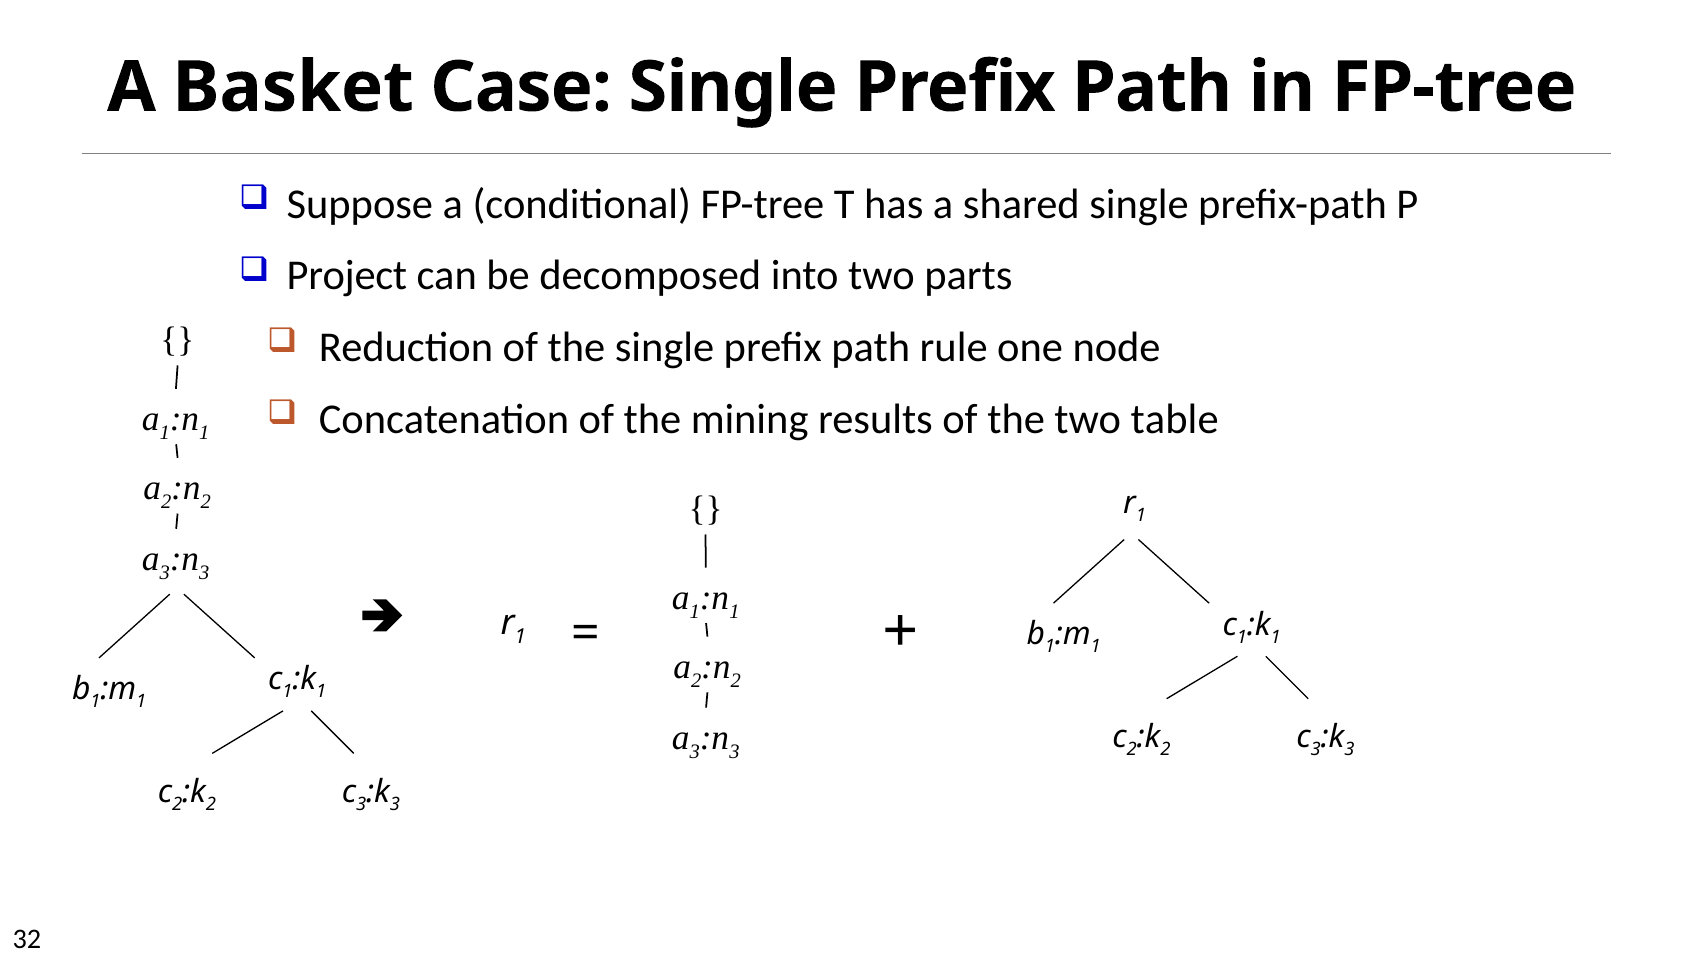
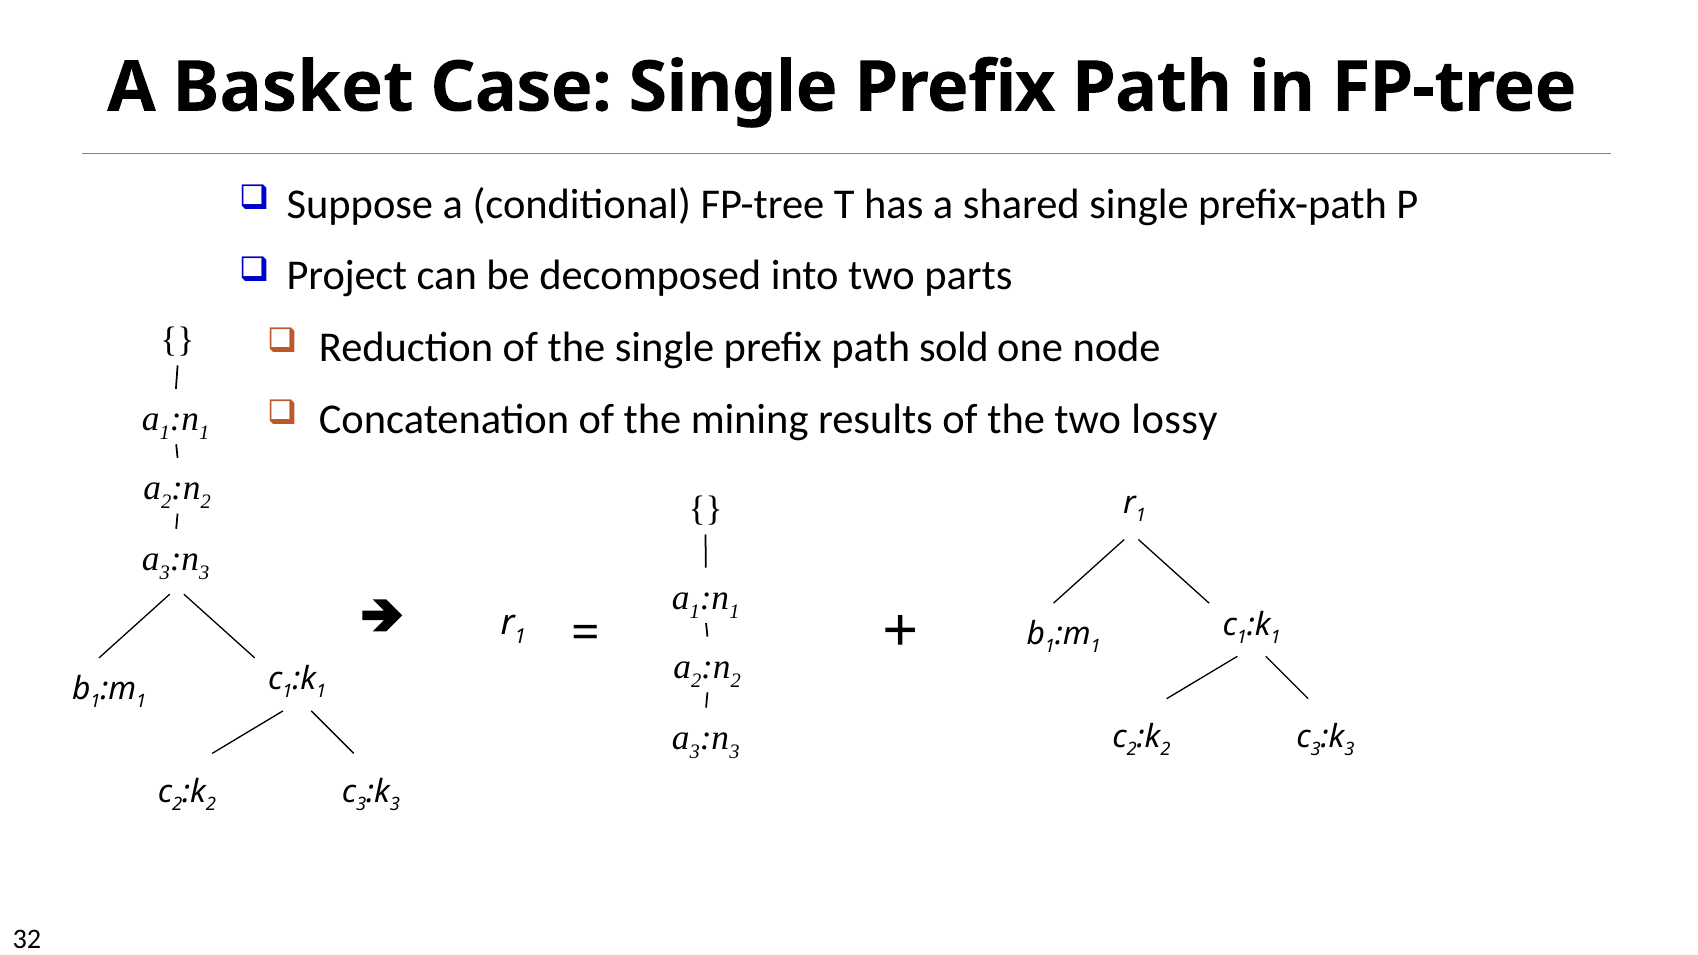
rule: rule -> sold
table: table -> lossy
